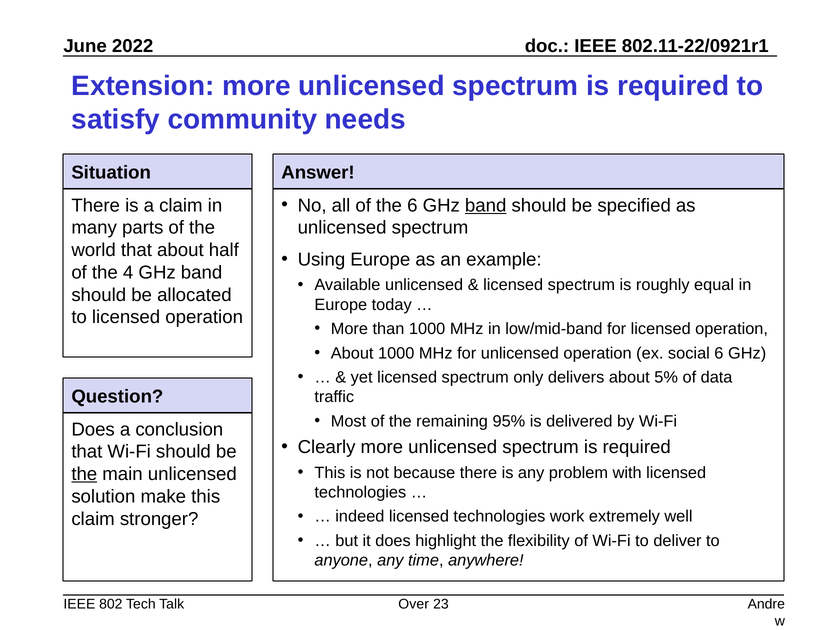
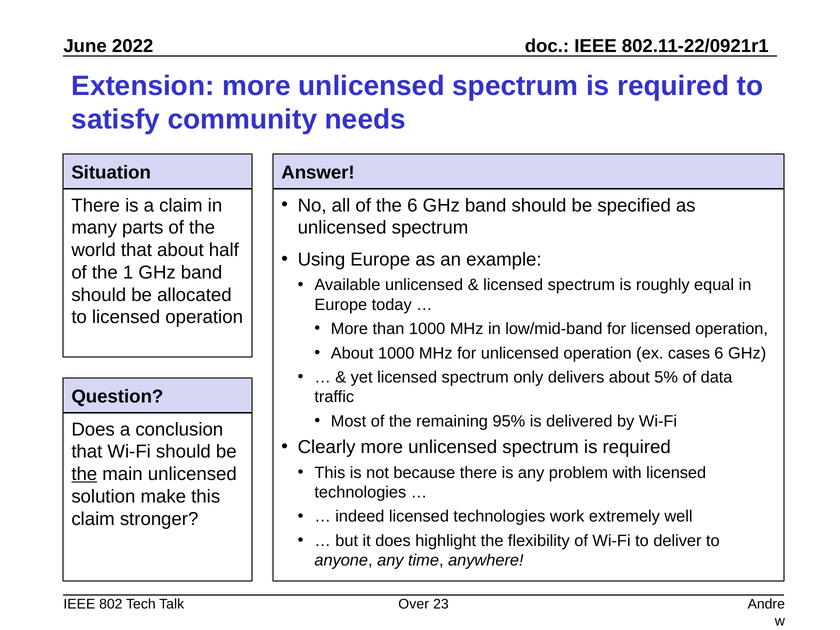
band at (486, 205) underline: present -> none
4: 4 -> 1
social: social -> cases
